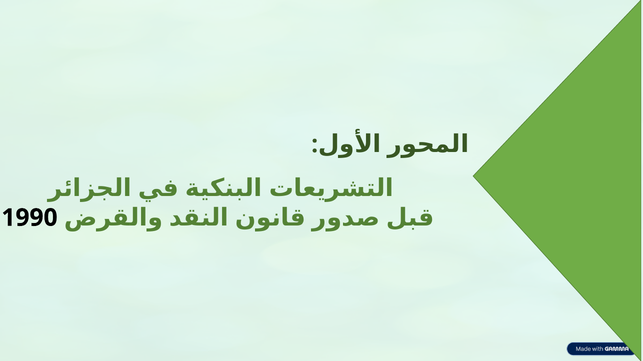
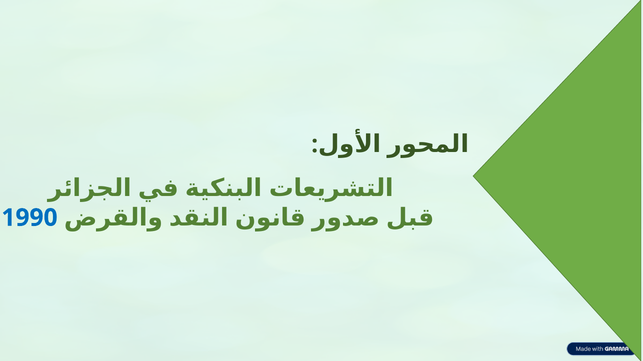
1990 colour: black -> blue
